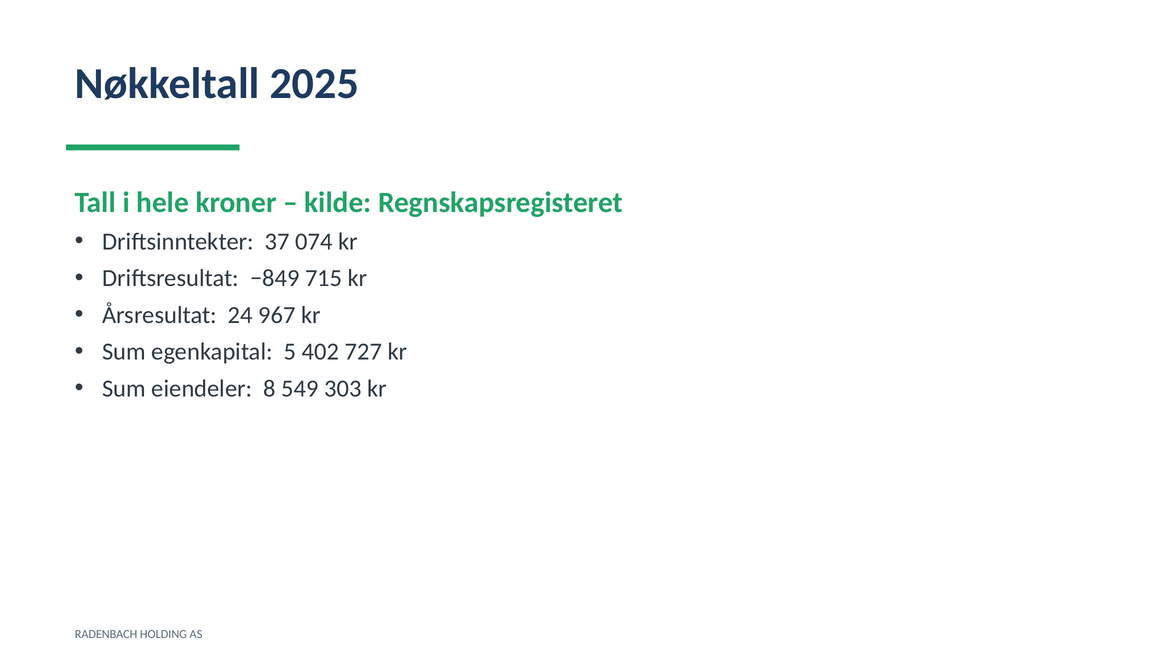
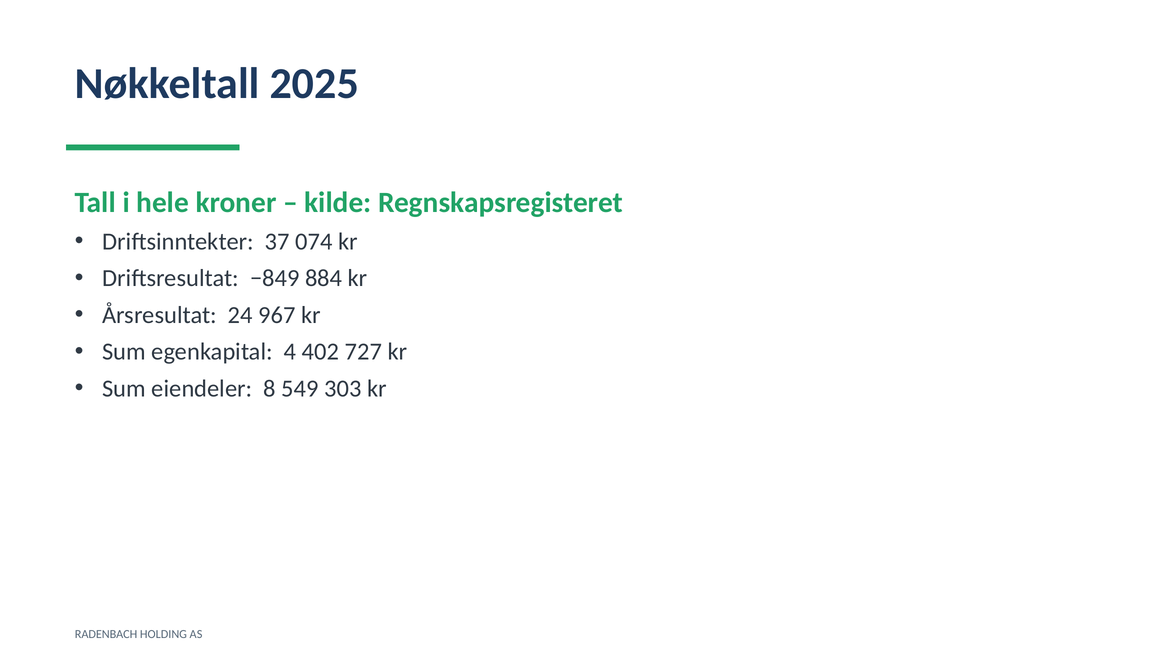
715: 715 -> 884
5: 5 -> 4
